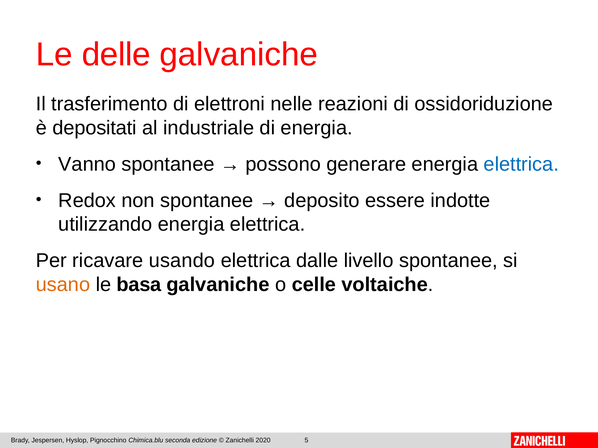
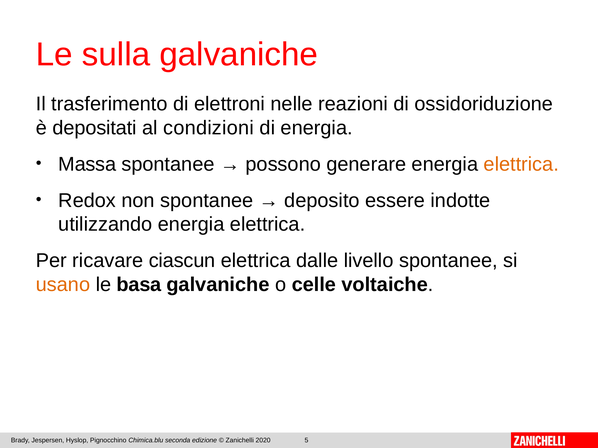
delle: delle -> sulla
industriale: industriale -> condizioni
Vanno: Vanno -> Massa
elettrica at (521, 164) colour: blue -> orange
usando: usando -> ciascun
